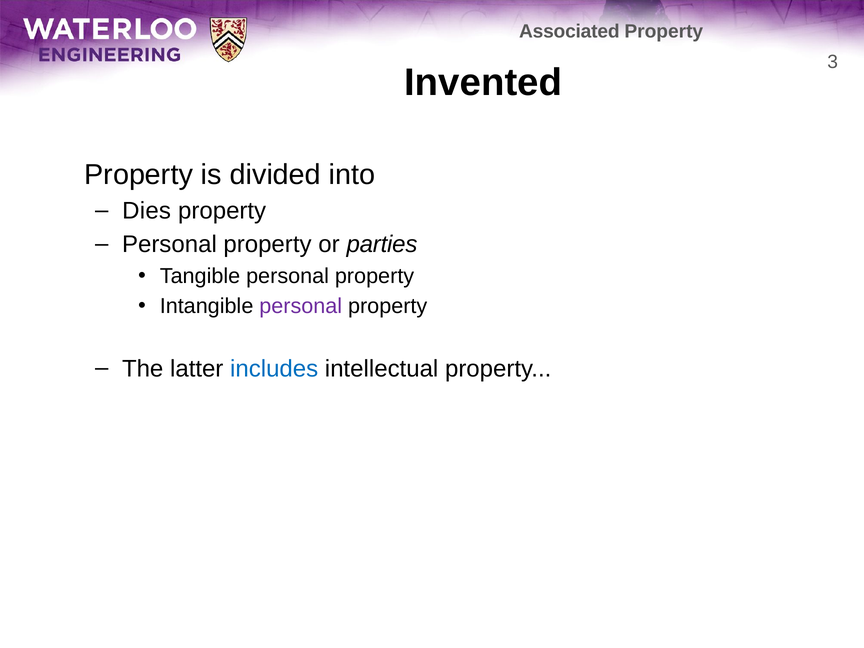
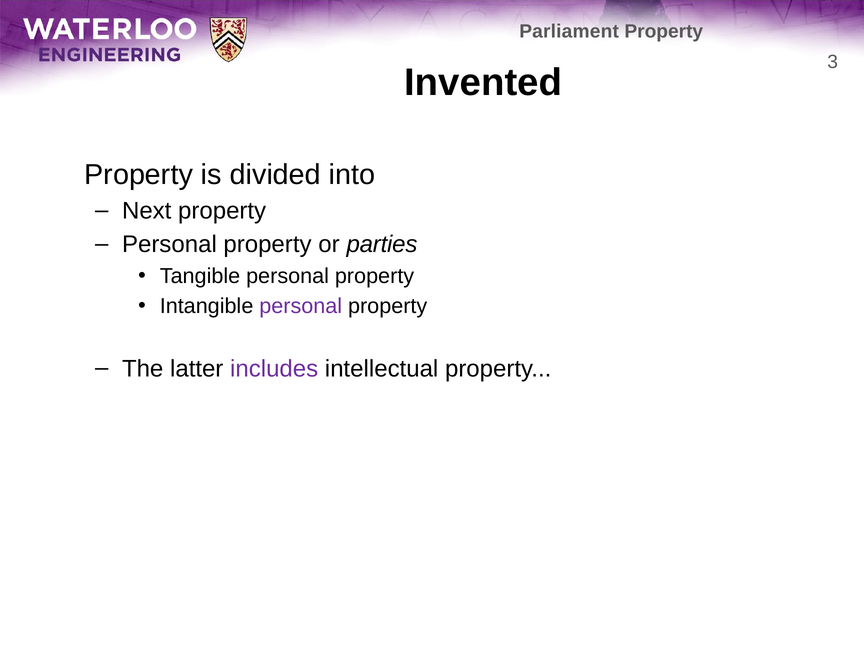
Associated: Associated -> Parliament
Dies: Dies -> Next
includes colour: blue -> purple
